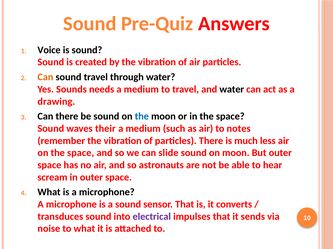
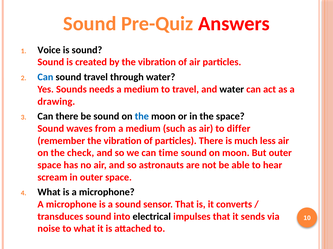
Can at (45, 77) colour: orange -> blue
their: their -> from
notes: notes -> differ
on the space: space -> check
slide: slide -> time
electrical colour: purple -> black
